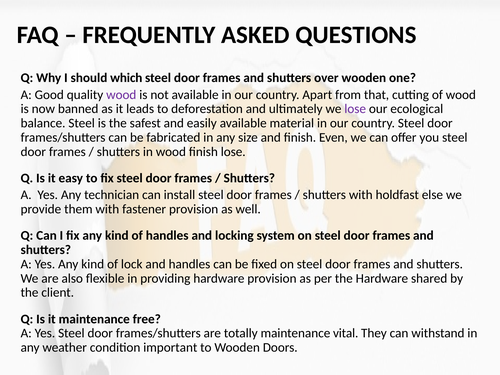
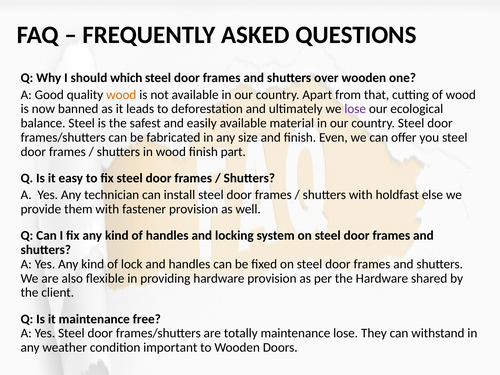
wood at (121, 95) colour: purple -> orange
finish lose: lose -> part
maintenance vital: vital -> lose
